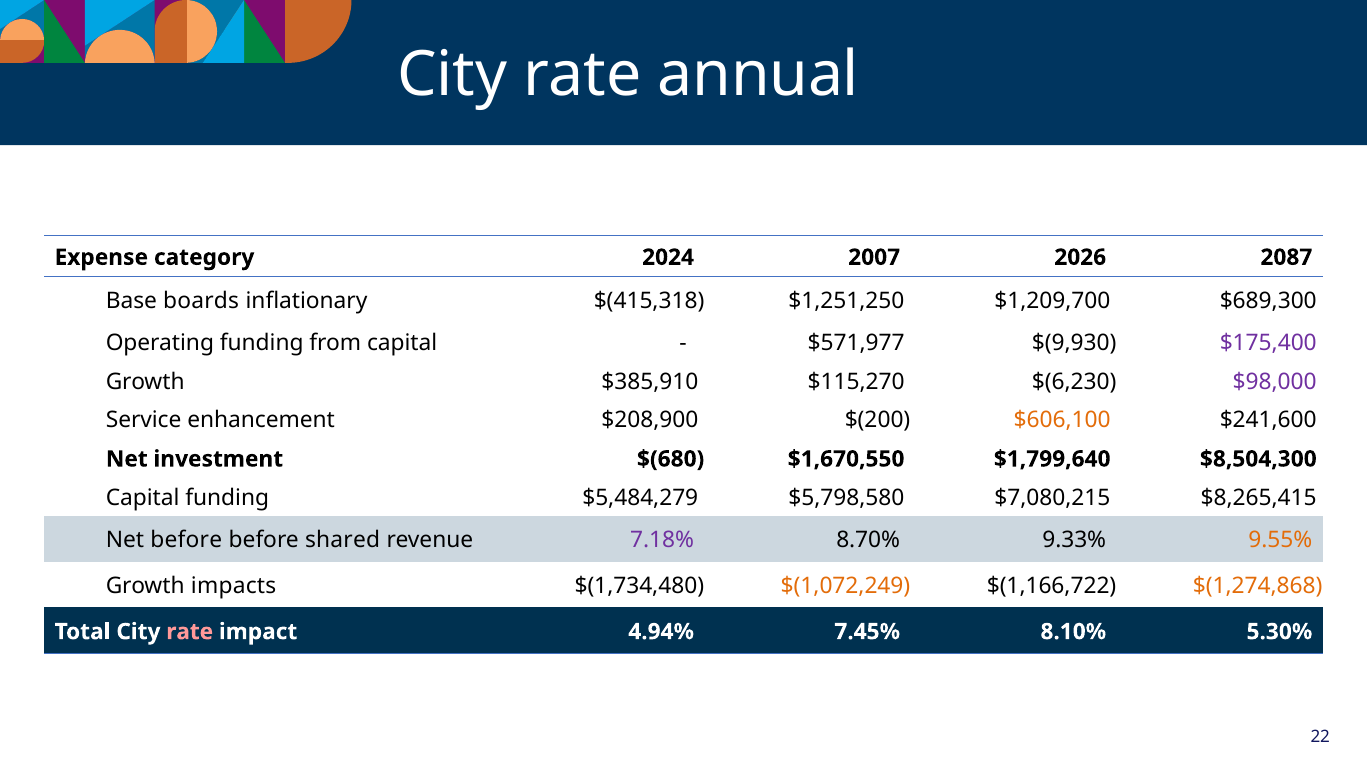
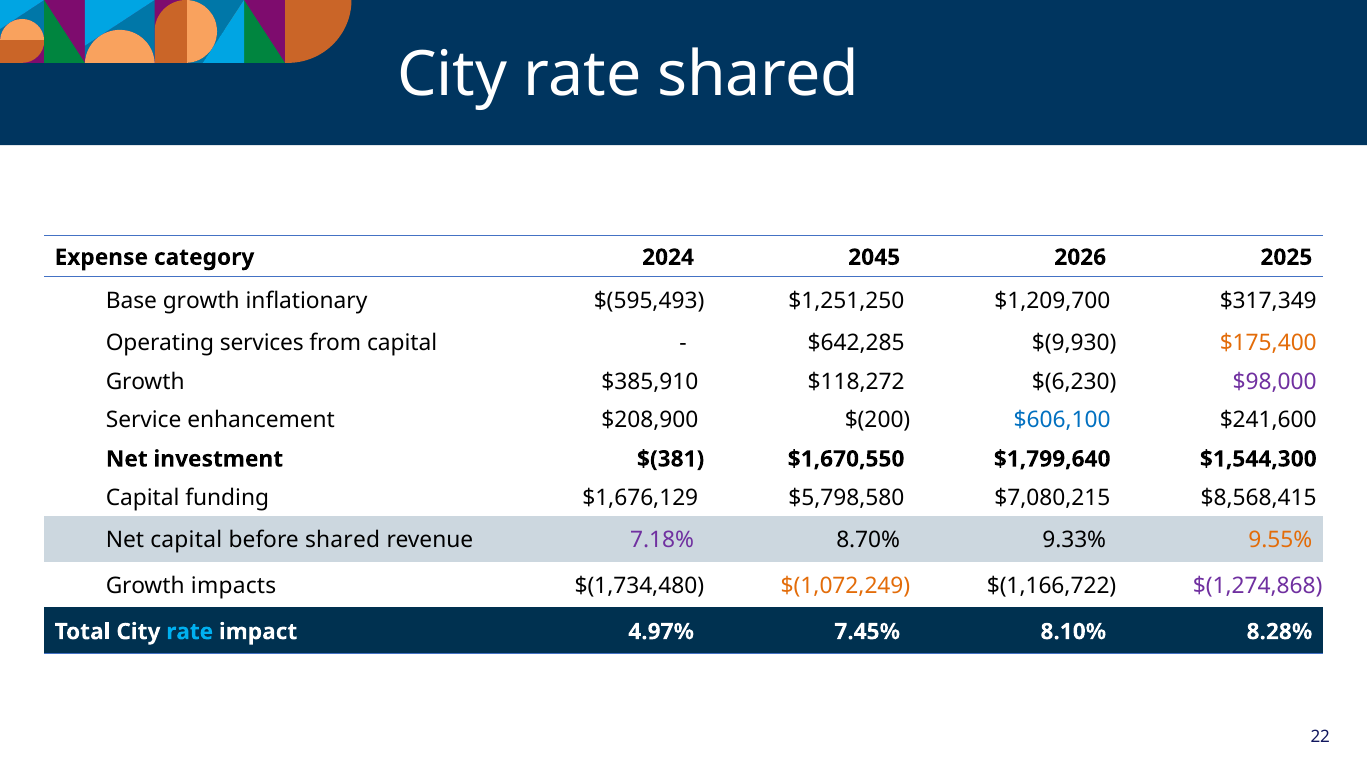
rate annual: annual -> shared
2007: 2007 -> 2045
2087: 2087 -> 2025
Base boards: boards -> growth
$(415,318: $(415,318 -> $(595,493
$689,300: $689,300 -> $317,349
Operating funding: funding -> services
$571,977: $571,977 -> $642,285
$175,400 colour: purple -> orange
$115,270: $115,270 -> $118,272
$606,100 colour: orange -> blue
$(680: $(680 -> $(381
$8,504,300: $8,504,300 -> $1,544,300
$5,484,279: $5,484,279 -> $1,676,129
$8,265,415: $8,265,415 -> $8,568,415
Net before: before -> capital
$(1,274,868 colour: orange -> purple
rate at (190, 632) colour: pink -> light blue
4.94%: 4.94% -> 4.97%
5.30%: 5.30% -> 8.28%
